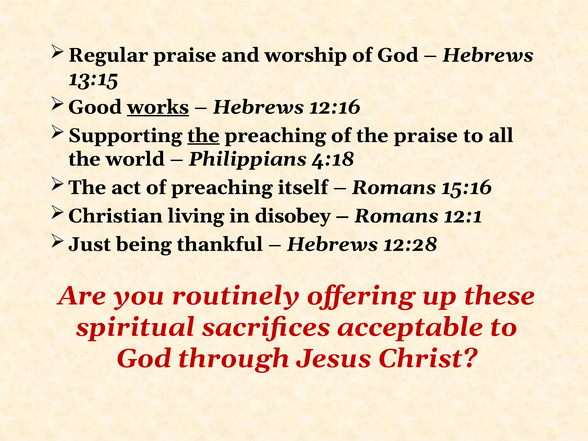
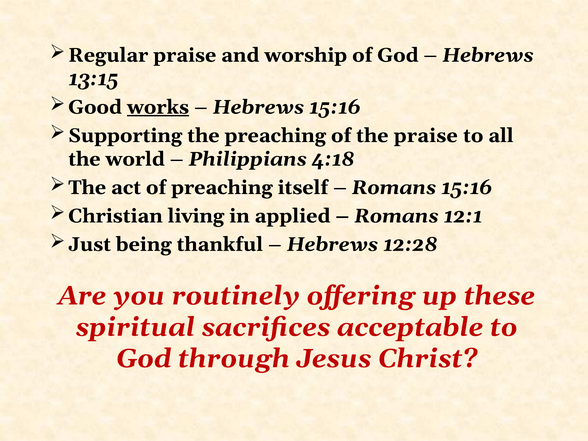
Hebrews 12:16: 12:16 -> 15:16
the at (203, 136) underline: present -> none
disobey: disobey -> applied
